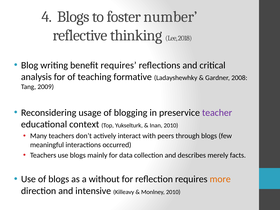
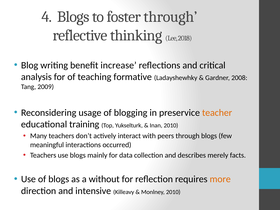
foster number: number -> through
benefit requires: requires -> increase
teacher colour: purple -> orange
context: context -> training
